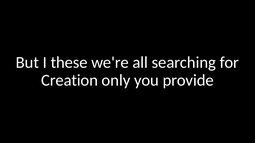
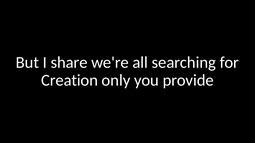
these: these -> share
